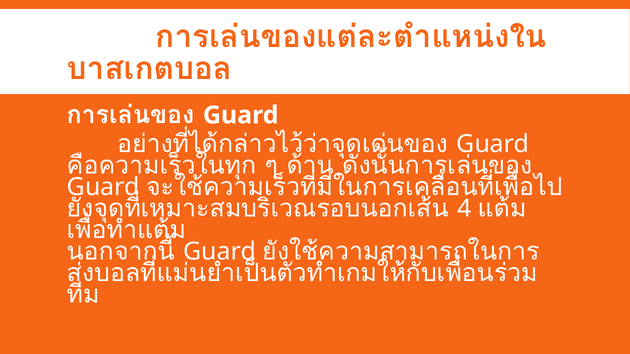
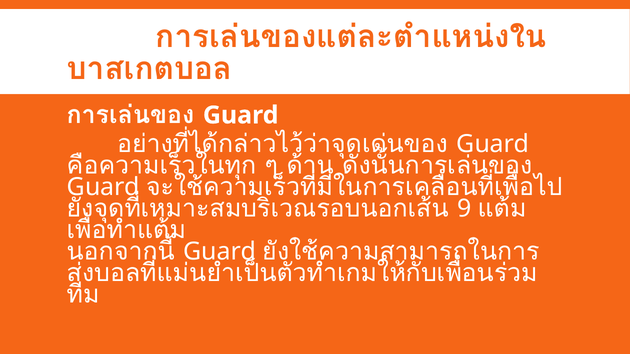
4: 4 -> 9
